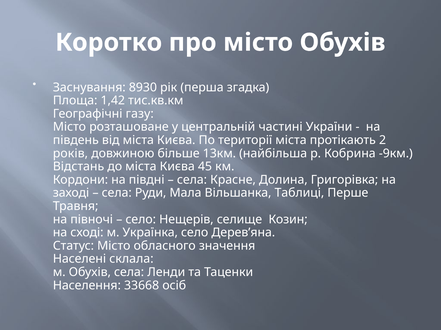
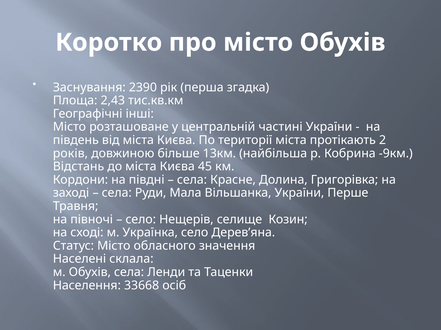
8930: 8930 -> 2390
1,42: 1,42 -> 2,43
газу: газу -> інші
Вільшанка Таблиці: Таблиці -> України
